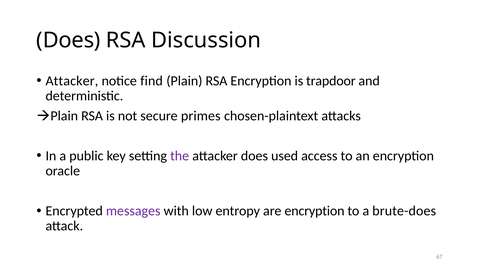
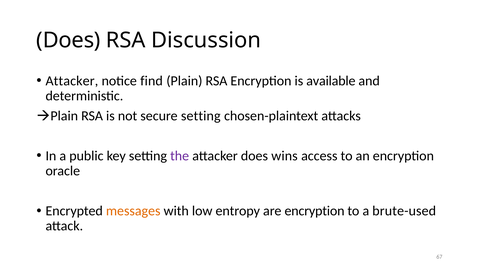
trapdoor: trapdoor -> available
secure primes: primes -> setting
used: used -> wins
messages colour: purple -> orange
brute-does: brute-does -> brute-used
